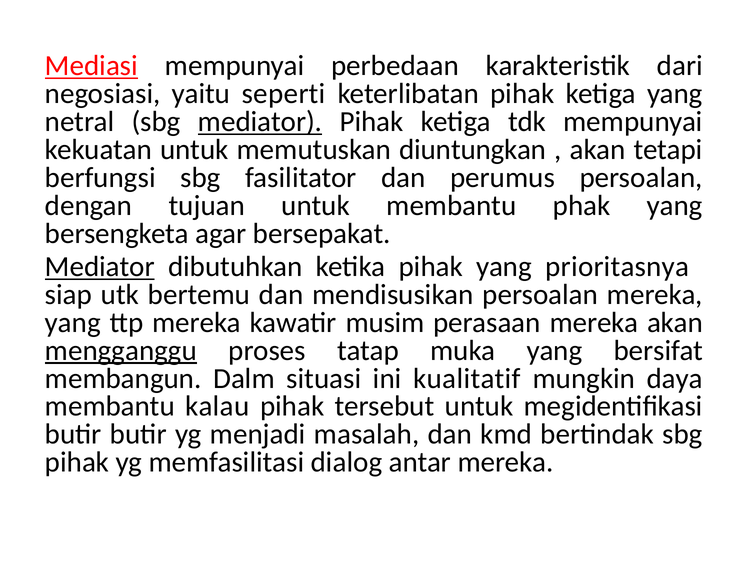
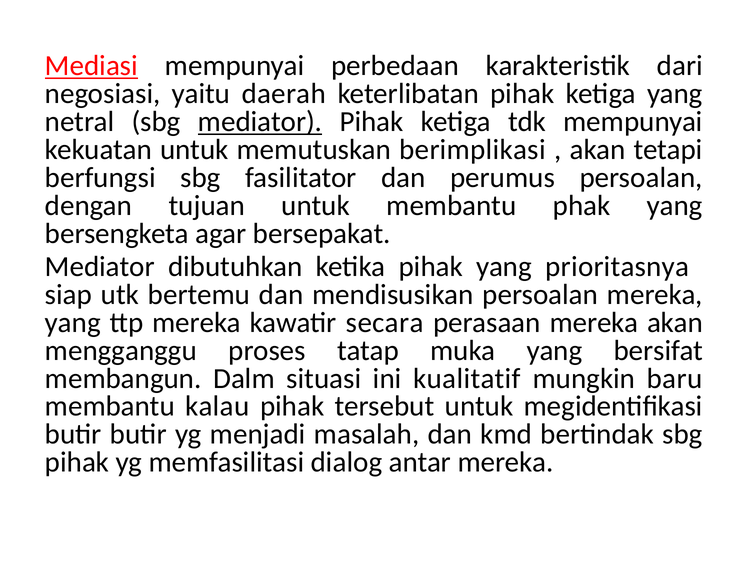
seperti: seperti -> daerah
diuntungkan: diuntungkan -> berimplikasi
Mediator at (100, 267) underline: present -> none
musim: musim -> secara
mengganggu underline: present -> none
daya: daya -> baru
